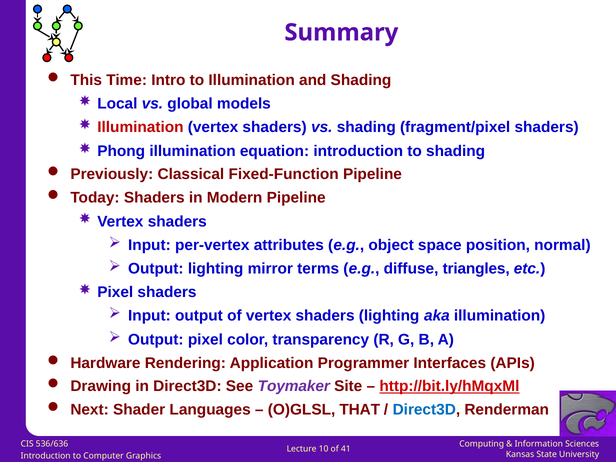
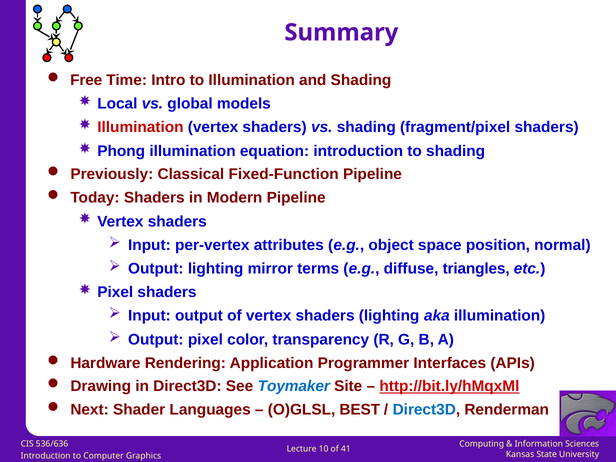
This: This -> Free
Toymaker colour: purple -> blue
THAT: THAT -> BEST
